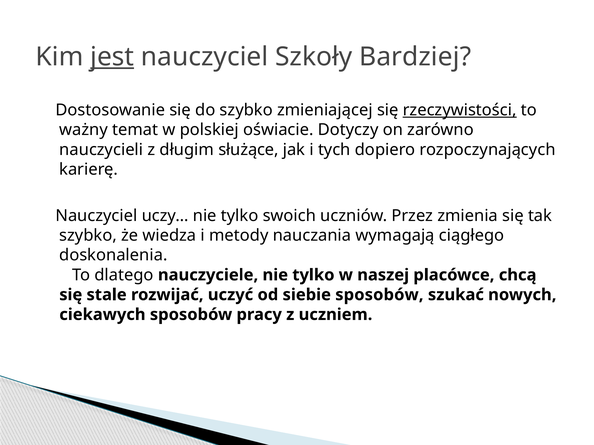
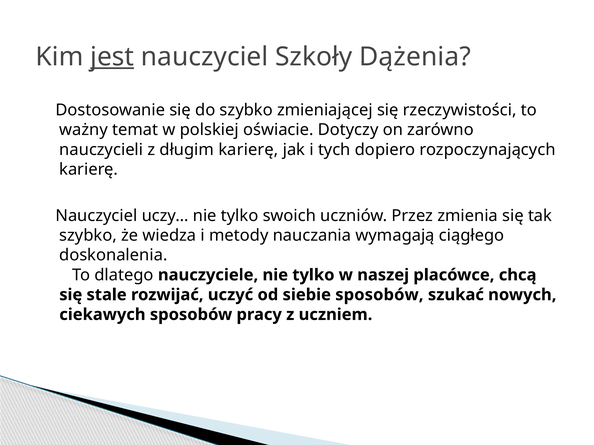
Bardziej: Bardziej -> Dążenia
rzeczywistości underline: present -> none
długim służące: służące -> karierę
